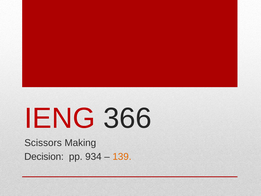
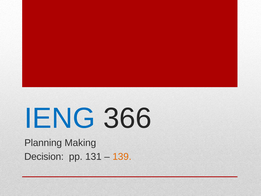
IENG colour: red -> blue
Scissors: Scissors -> Planning
934: 934 -> 131
